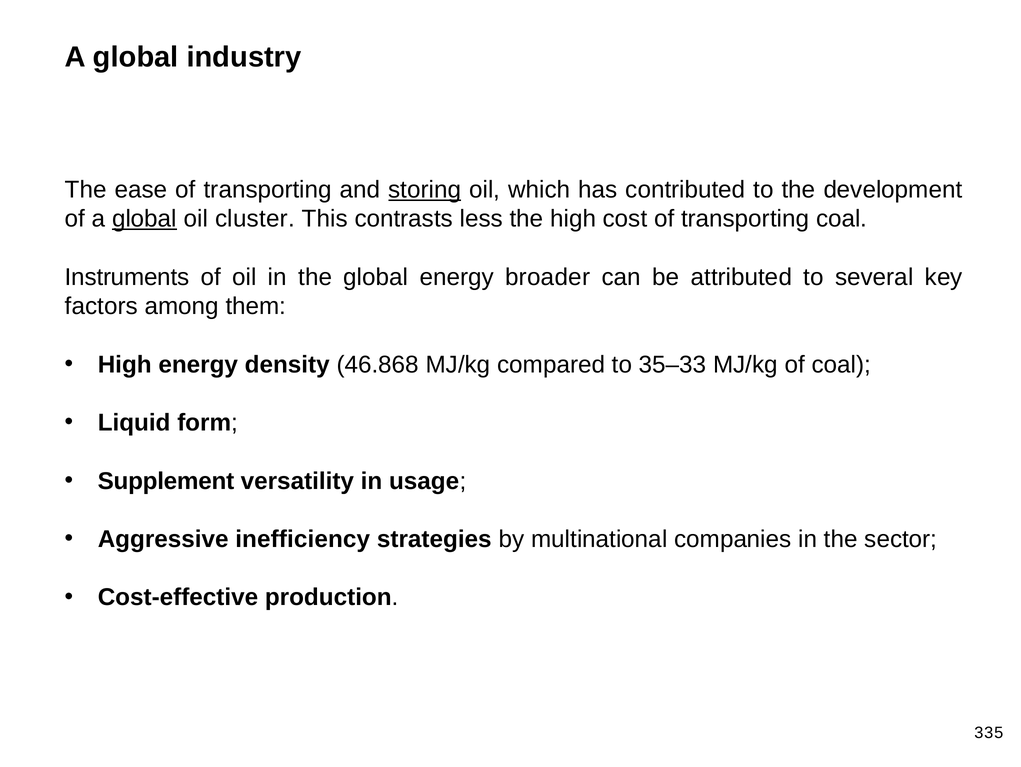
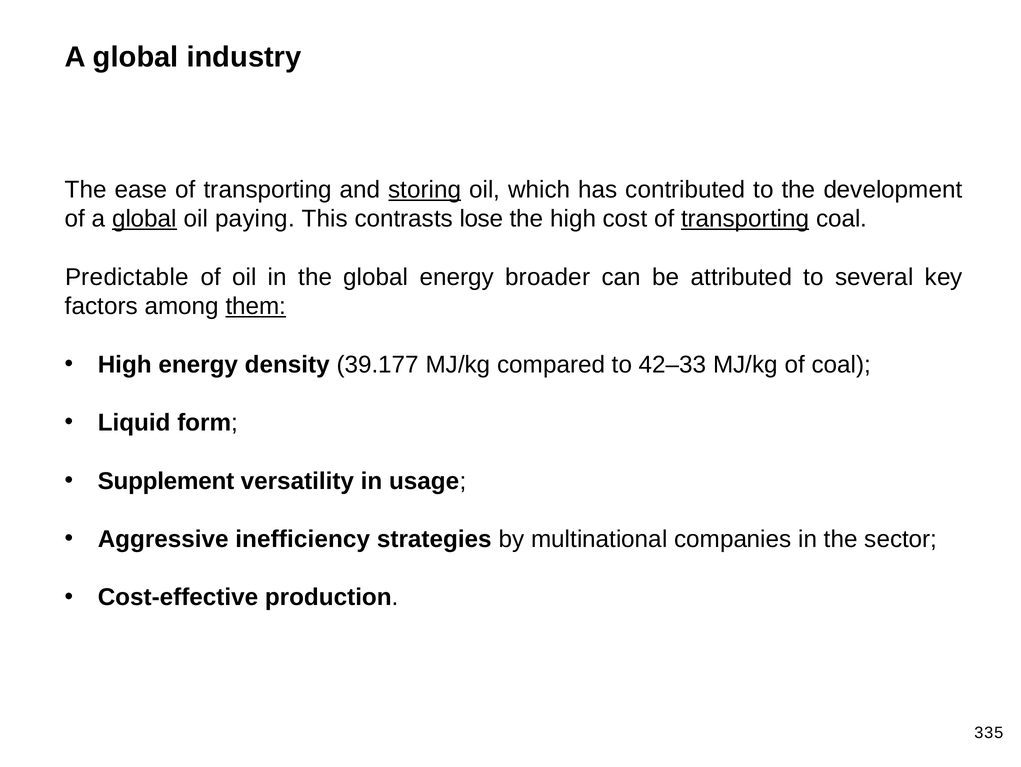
cluster: cluster -> paying
less: less -> lose
transporting at (745, 219) underline: none -> present
Instruments: Instruments -> Predictable
them underline: none -> present
46.868: 46.868 -> 39.177
35–33: 35–33 -> 42–33
